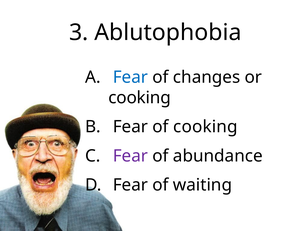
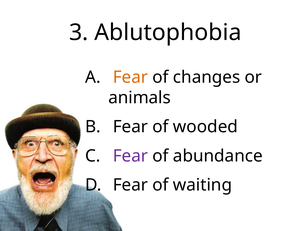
Fear at (130, 77) colour: blue -> orange
cooking at (140, 98): cooking -> animals
of cooking: cooking -> wooded
